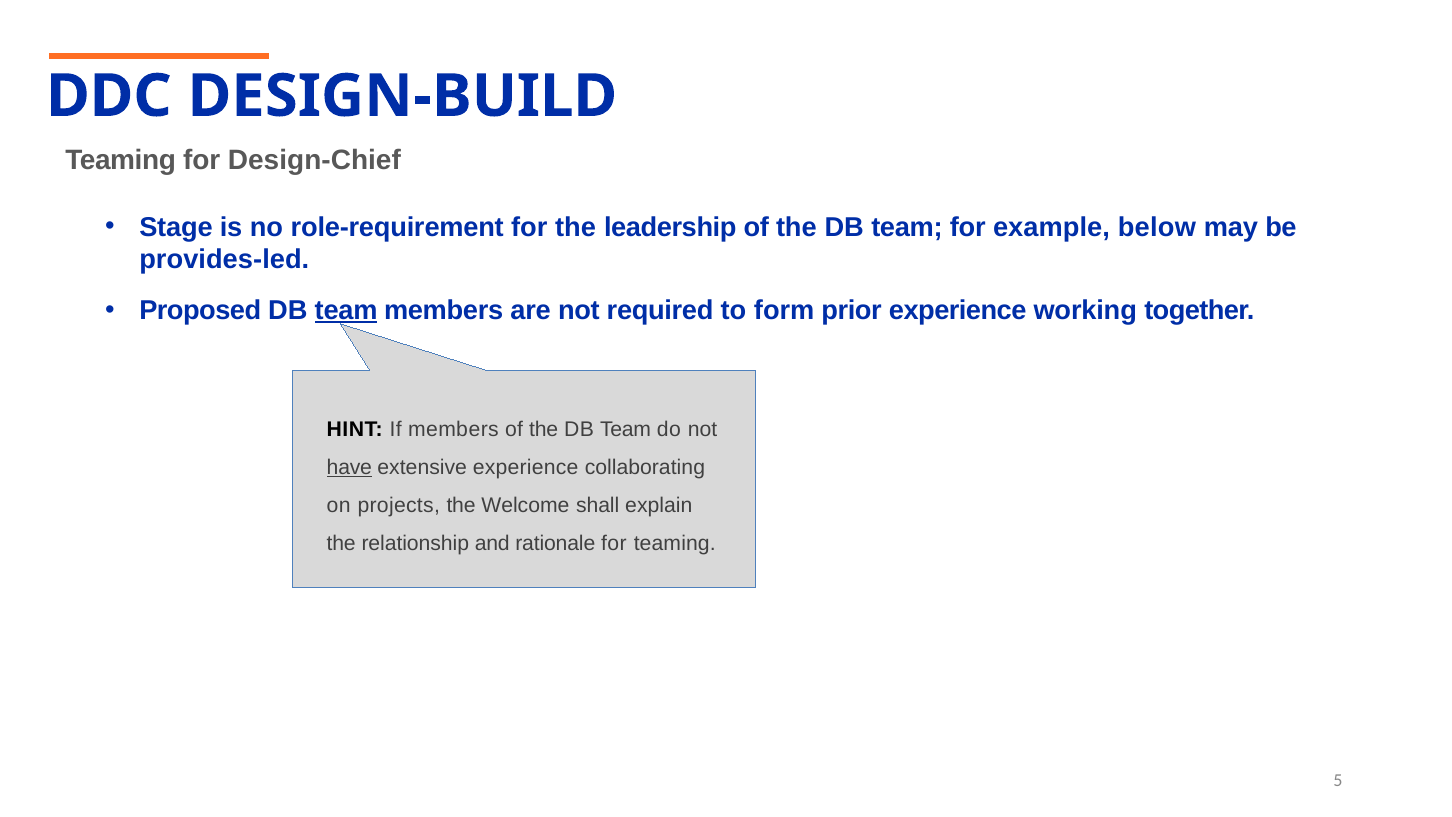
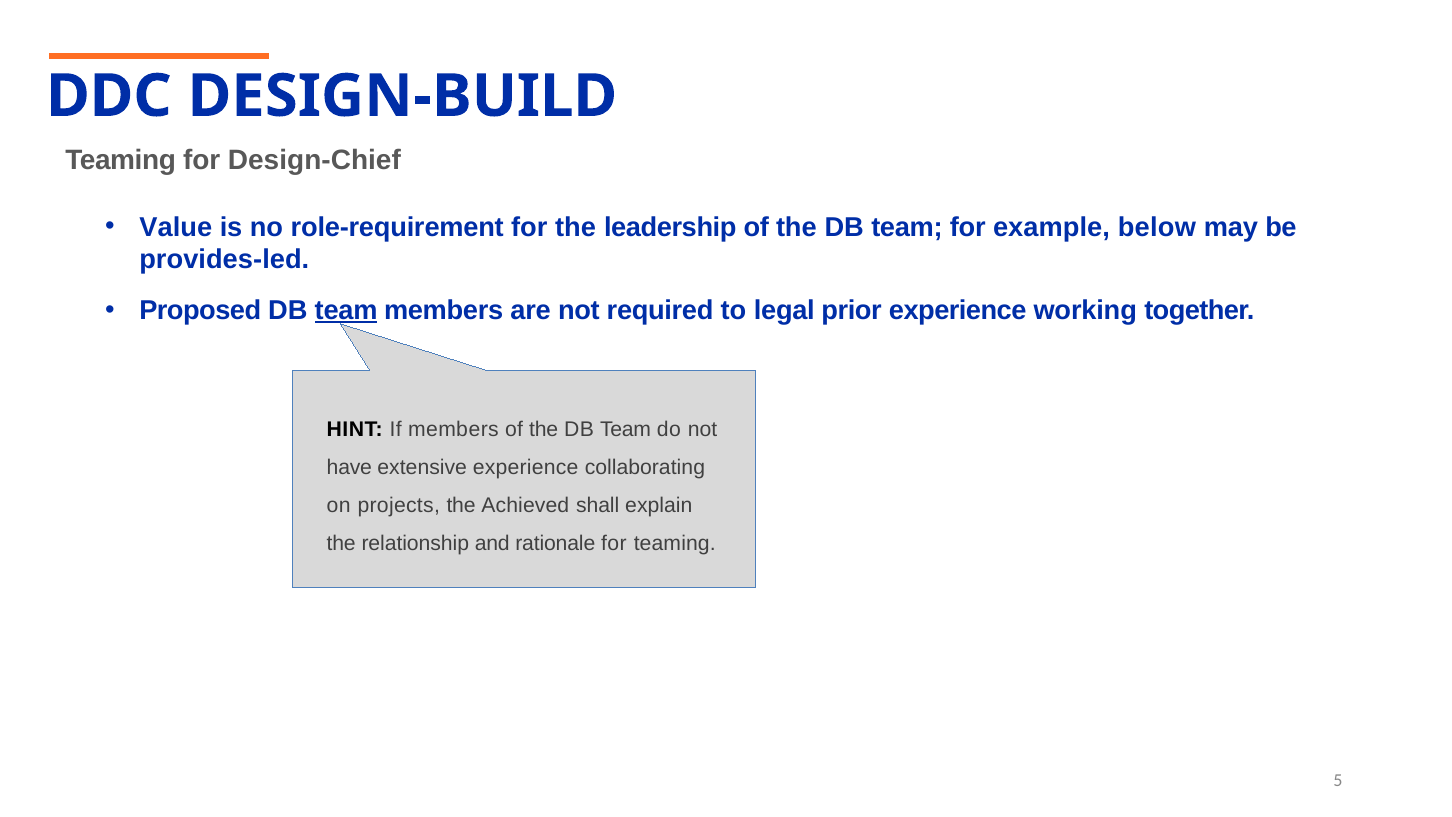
Stage: Stage -> Value
form: form -> legal
have underline: present -> none
Welcome: Welcome -> Achieved
